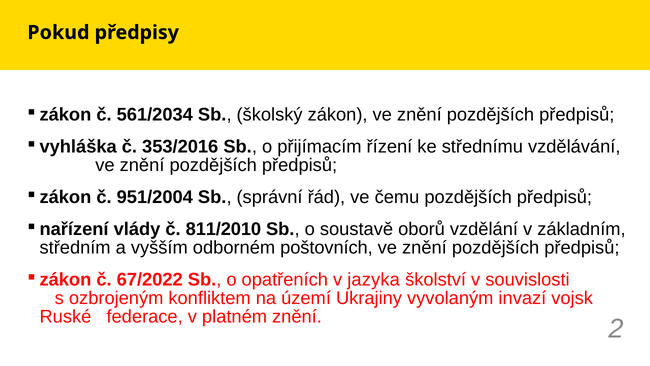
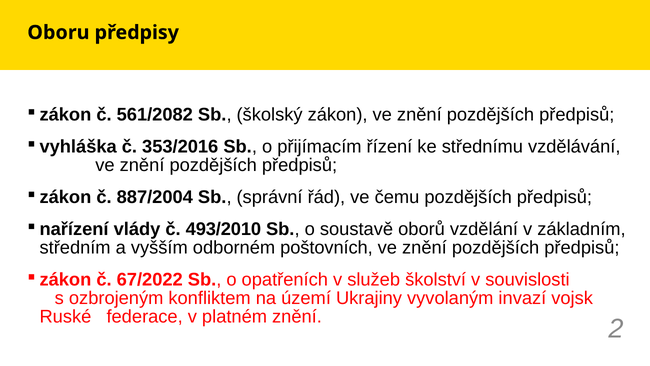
Pokud: Pokud -> Oboru
561/2034: 561/2034 -> 561/2082
951/2004: 951/2004 -> 887/2004
811/2010: 811/2010 -> 493/2010
jazyka: jazyka -> služeb
